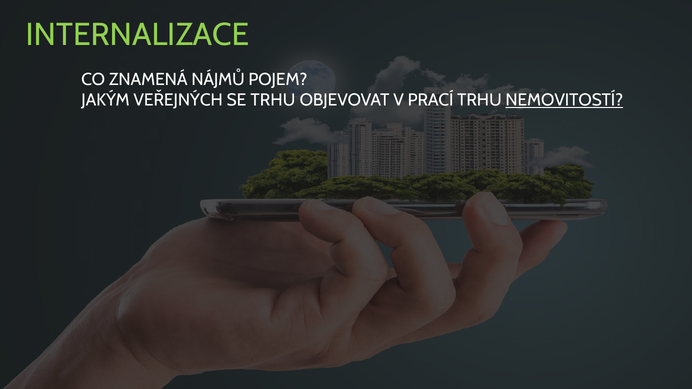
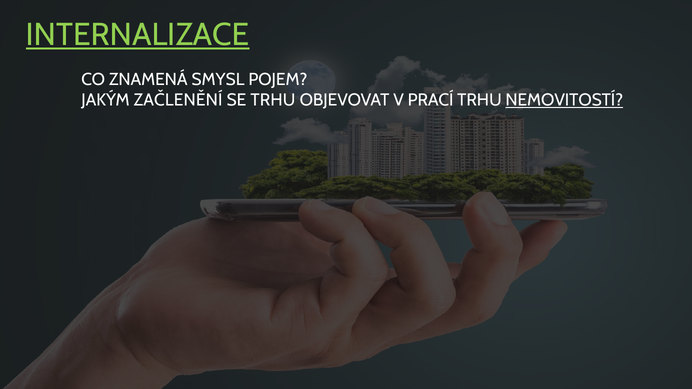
INTERNALIZACE underline: none -> present
NÁJMŮ: NÁJMŮ -> SMYSL
VEŘEJNÝCH: VEŘEJNÝCH -> ZAČLENĚNÍ
